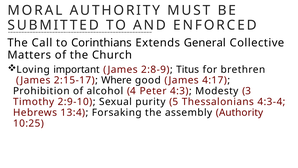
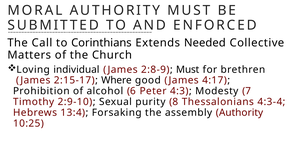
General: General -> Needed
important: important -> individual
2:8-9 Titus: Titus -> Must
4: 4 -> 6
3: 3 -> 7
5: 5 -> 8
